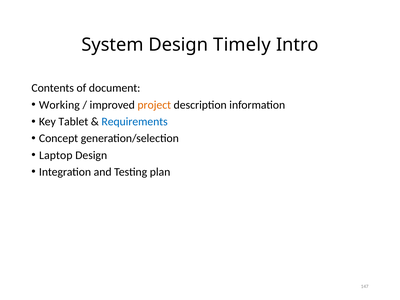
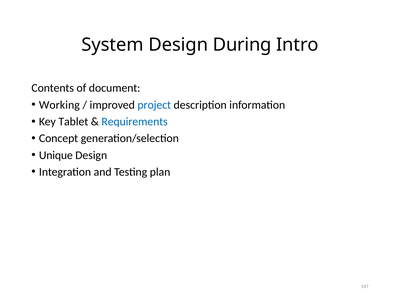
Timely: Timely -> During
project colour: orange -> blue
Laptop: Laptop -> Unique
